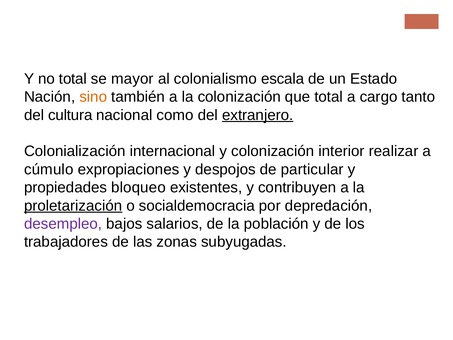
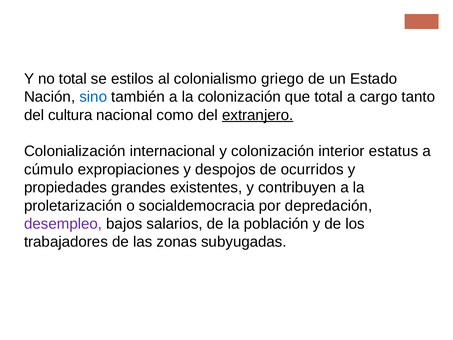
mayor: mayor -> estilos
escala: escala -> griego
sino colour: orange -> blue
realizar: realizar -> estatus
particular: particular -> ocurridos
bloqueo: bloqueo -> grandes
proletarización underline: present -> none
